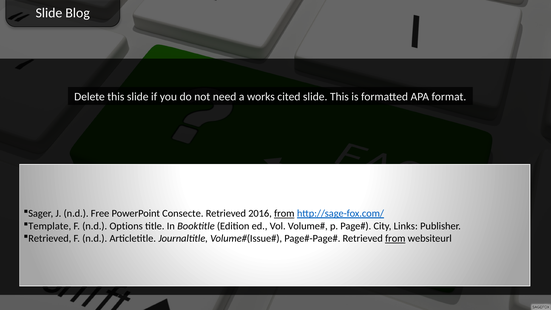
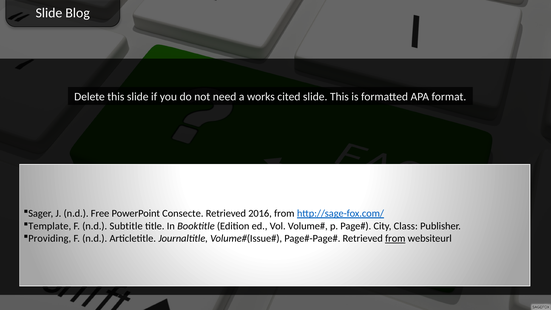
from at (284, 213) underline: present -> none
Options: Options -> Subtitle
Links: Links -> Class
Retrieved at (50, 238): Retrieved -> Providing
